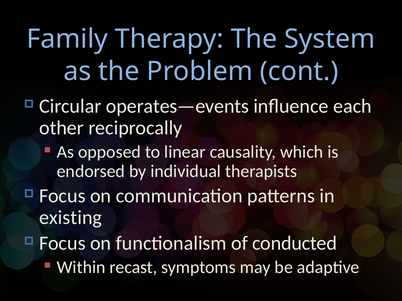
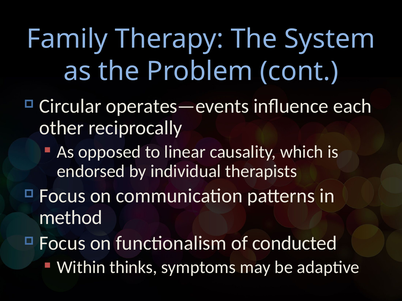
existing: existing -> method
recast: recast -> thinks
